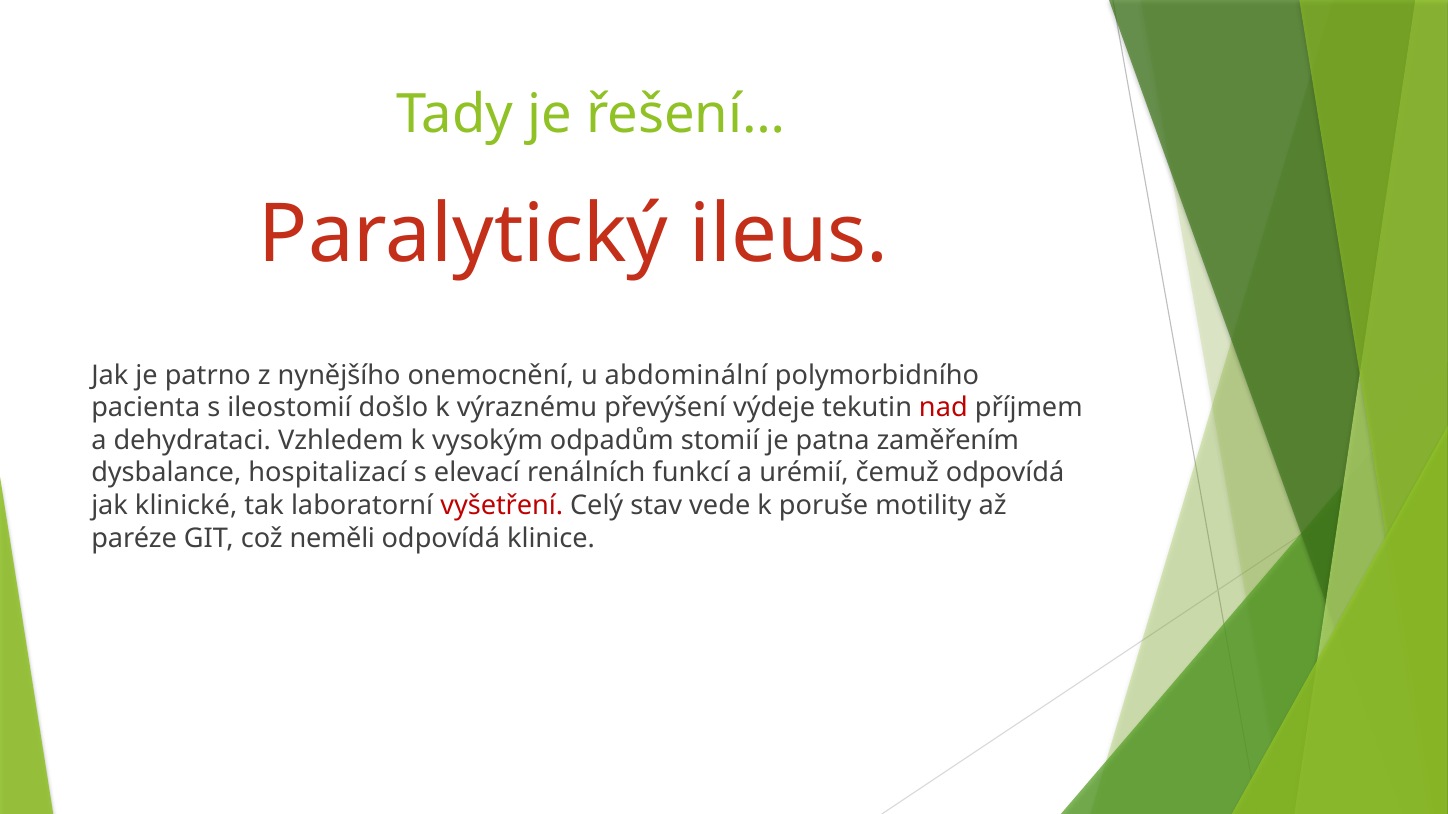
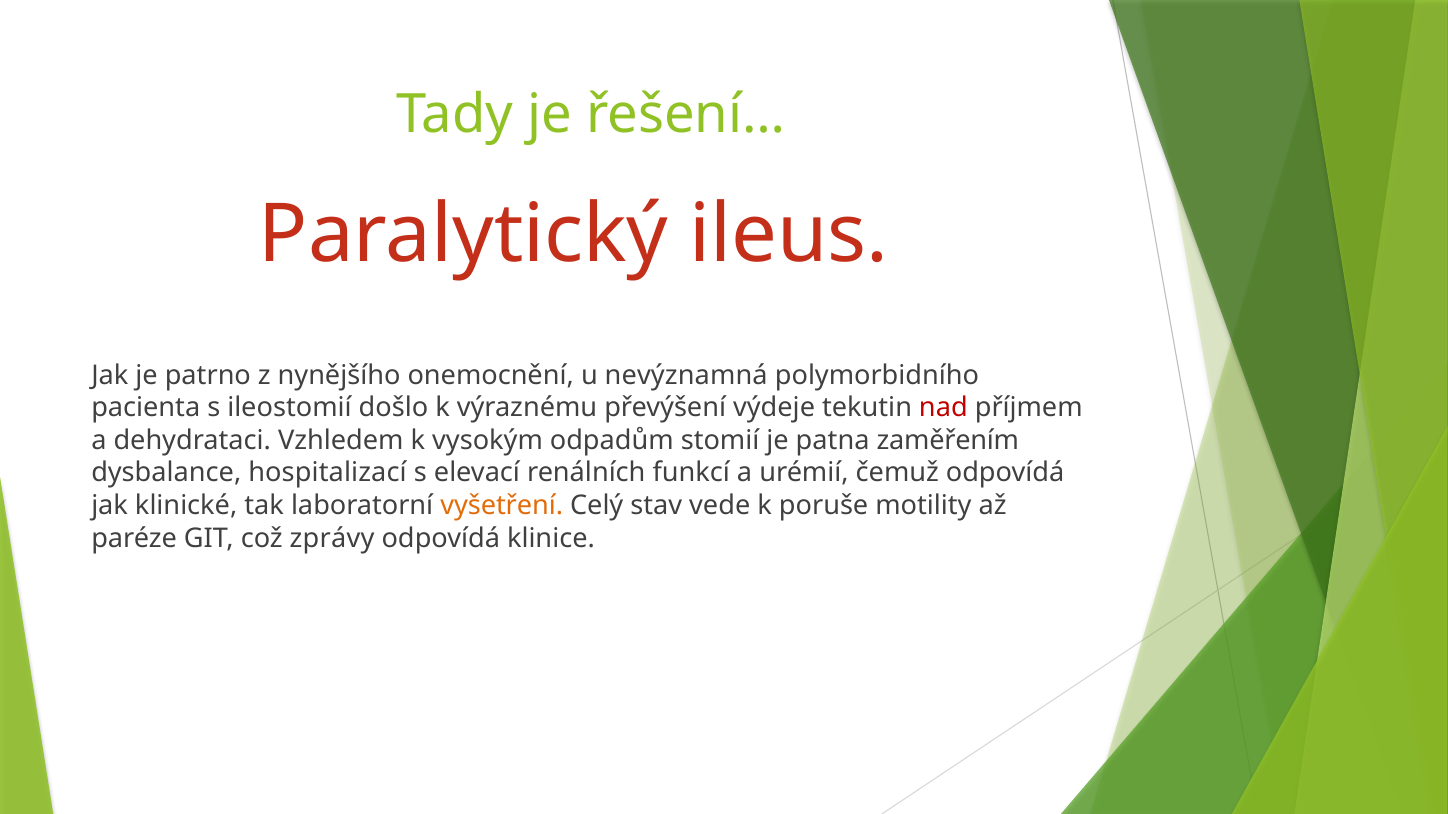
abdominální: abdominální -> nevýznamná
vyšetření colour: red -> orange
neměli: neměli -> zprávy
